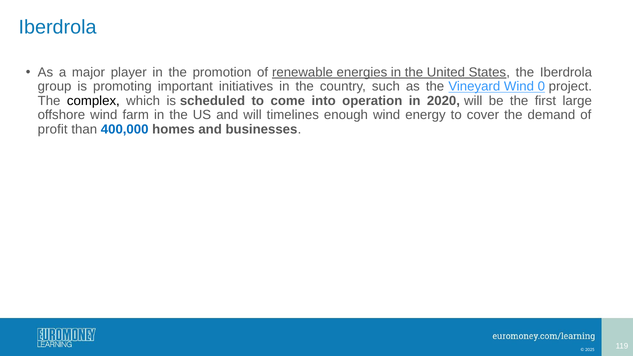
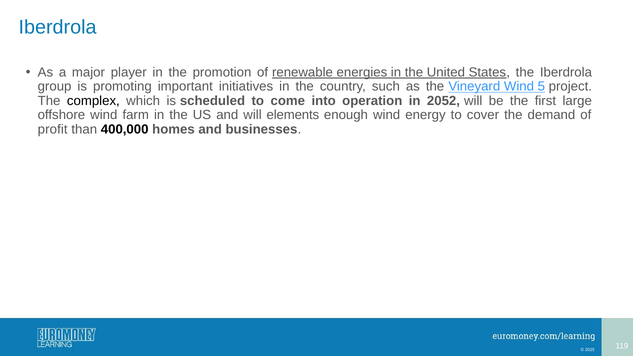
0: 0 -> 5
2020: 2020 -> 2052
timelines: timelines -> elements
400,000 colour: blue -> black
